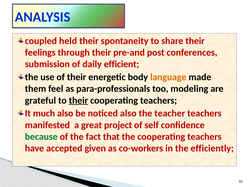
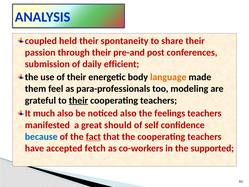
feelings: feelings -> passion
teacher: teacher -> feelings
project: project -> should
because colour: green -> blue
fact underline: none -> present
given: given -> fetch
efficiently: efficiently -> supported
